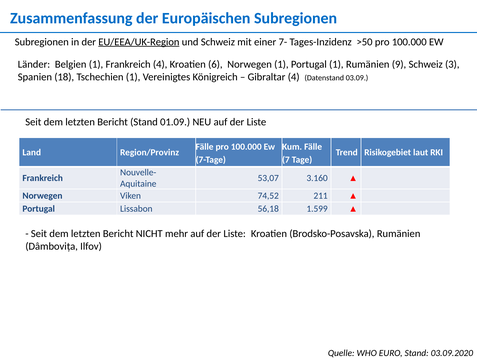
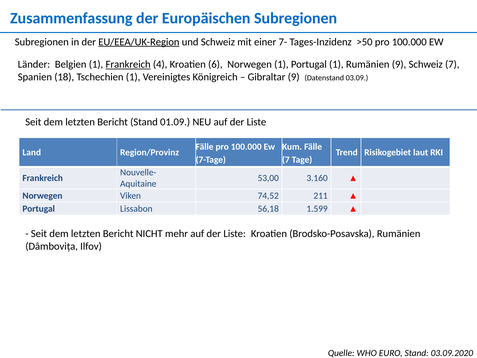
Frankreich at (128, 64) underline: none -> present
Schweiz 3: 3 -> 7
Gibraltar 4: 4 -> 9
53,07: 53,07 -> 53,00
